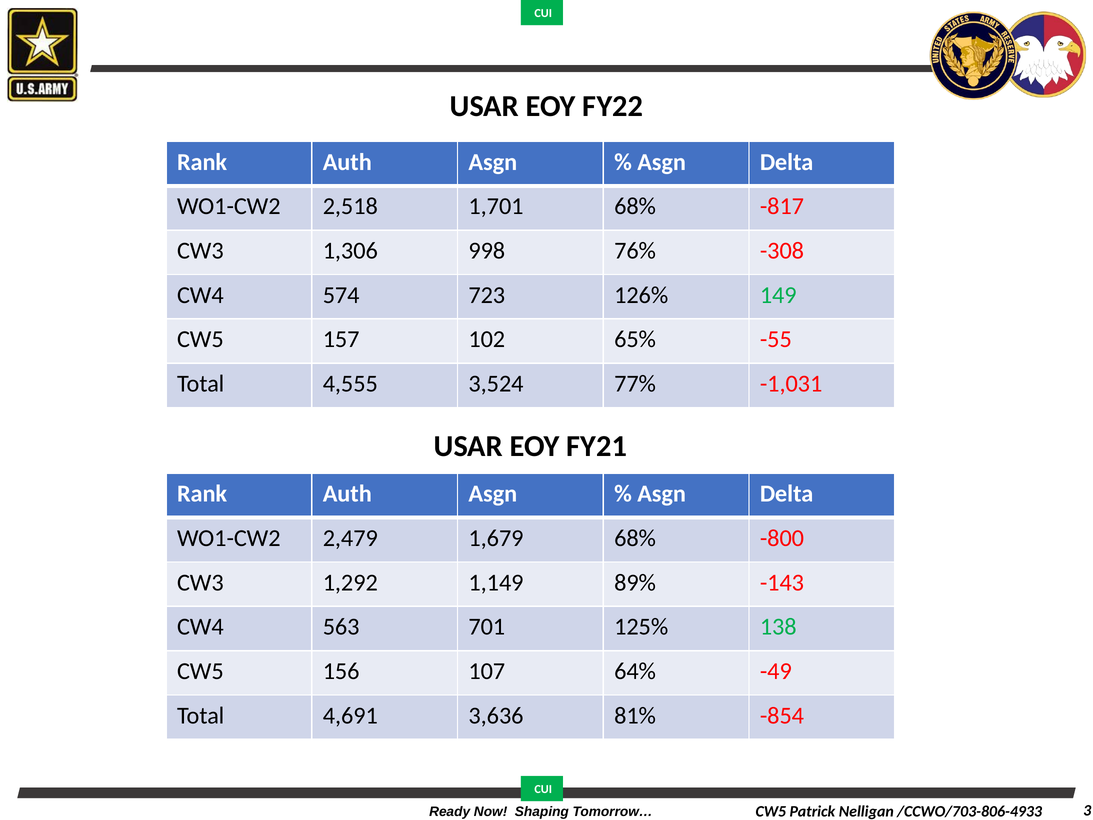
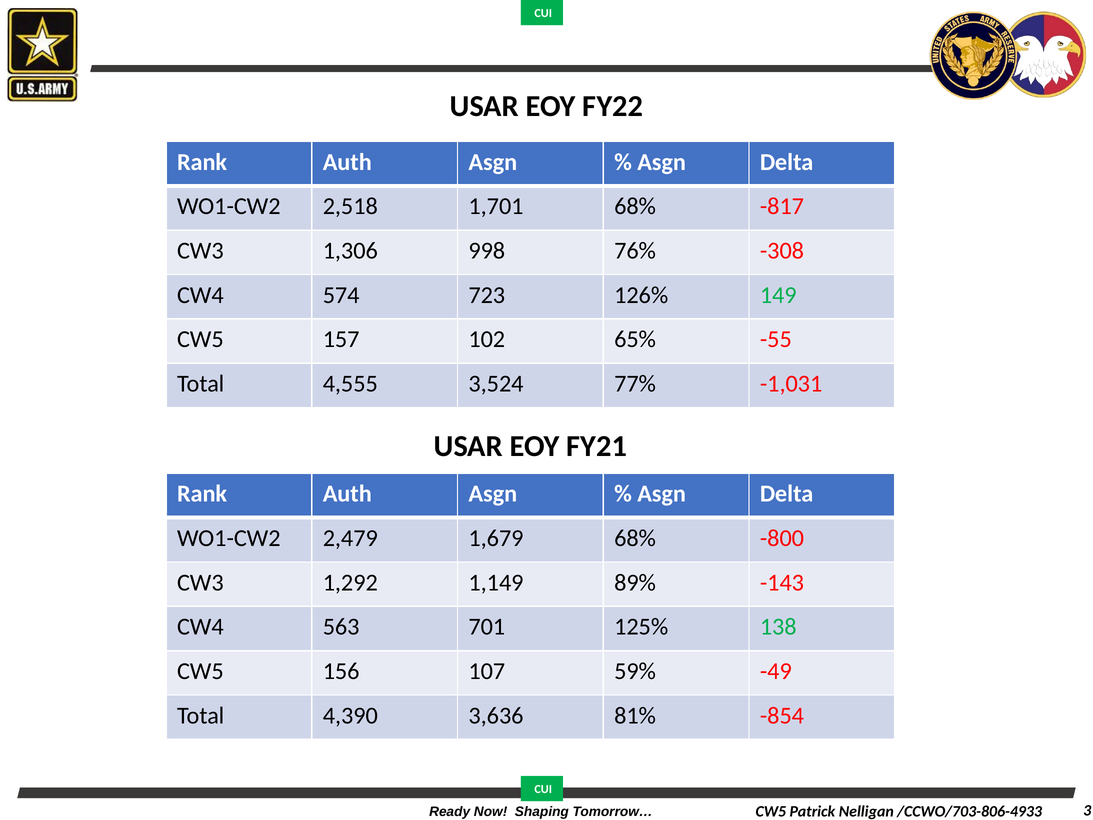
64%: 64% -> 59%
4,691: 4,691 -> 4,390
